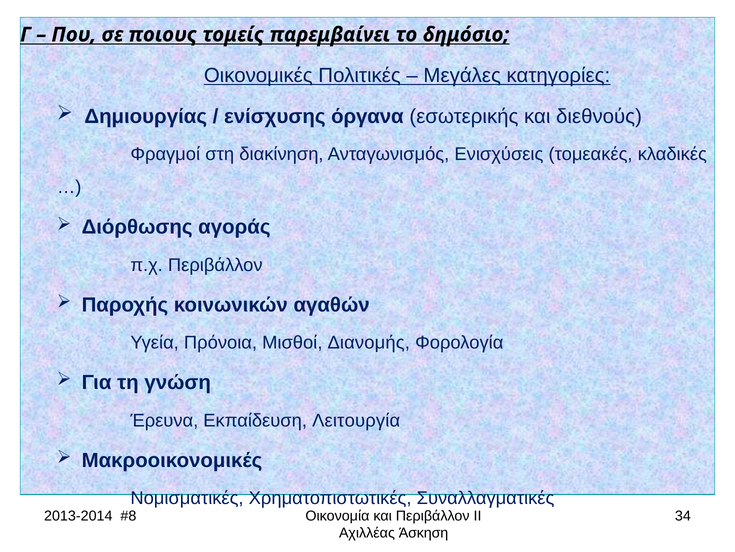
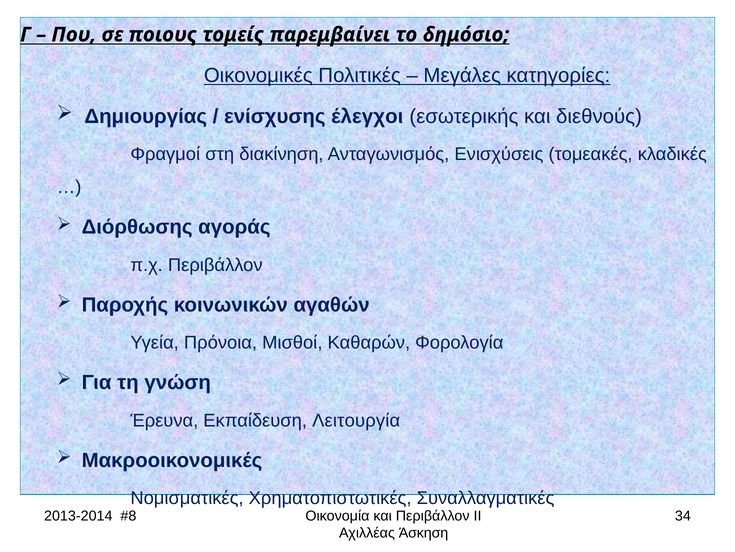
όργανα: όργανα -> έλεγχοι
Διανομής: Διανομής -> Καθαρών
